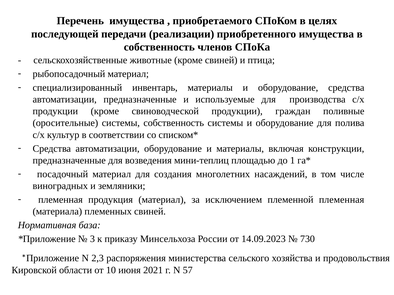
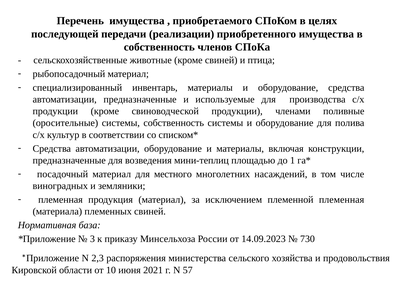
граждан: граждан -> членами
создания: создания -> местного
